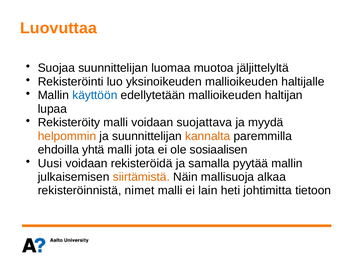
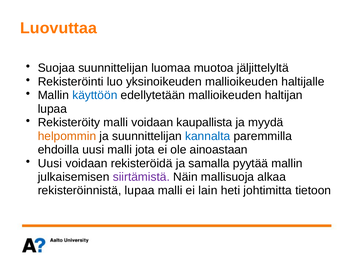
suojattava: suojattava -> kaupallista
kannalta colour: orange -> blue
ehdoilla yhtä: yhtä -> uusi
sosiaalisen: sosiaalisen -> ainoastaan
siirtämistä colour: orange -> purple
rekisteröinnistä nimet: nimet -> lupaa
